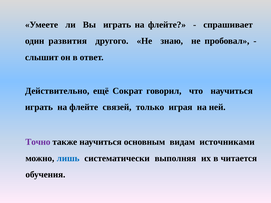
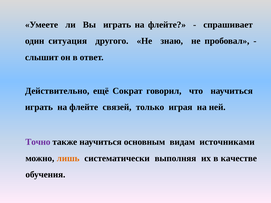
развития: развития -> ситуация
лишь colour: blue -> orange
читается: читается -> качестве
